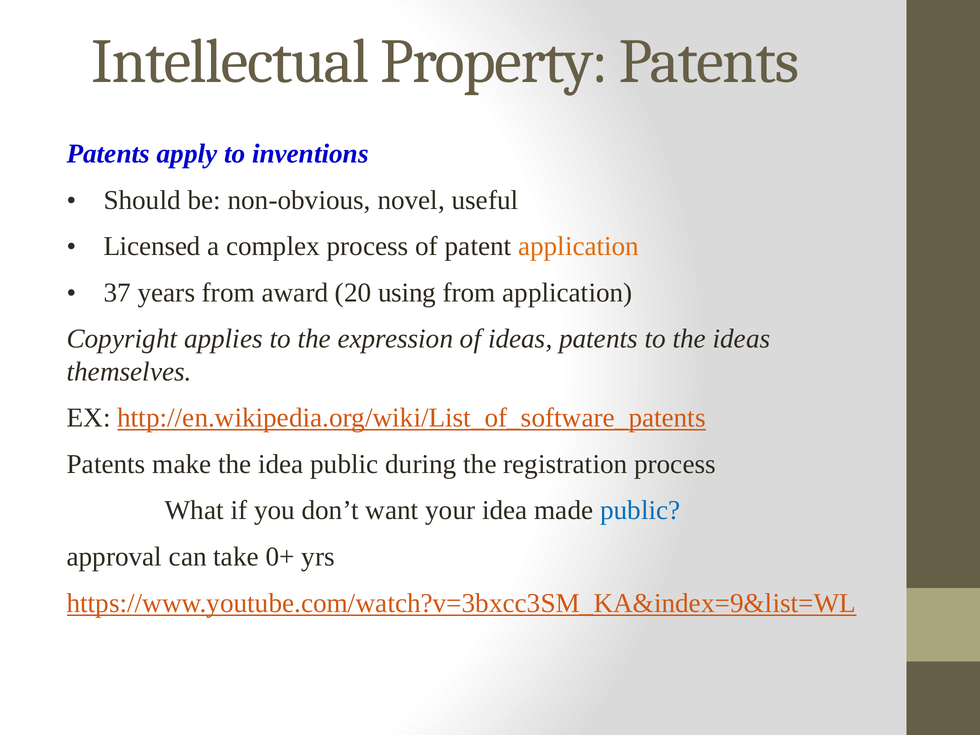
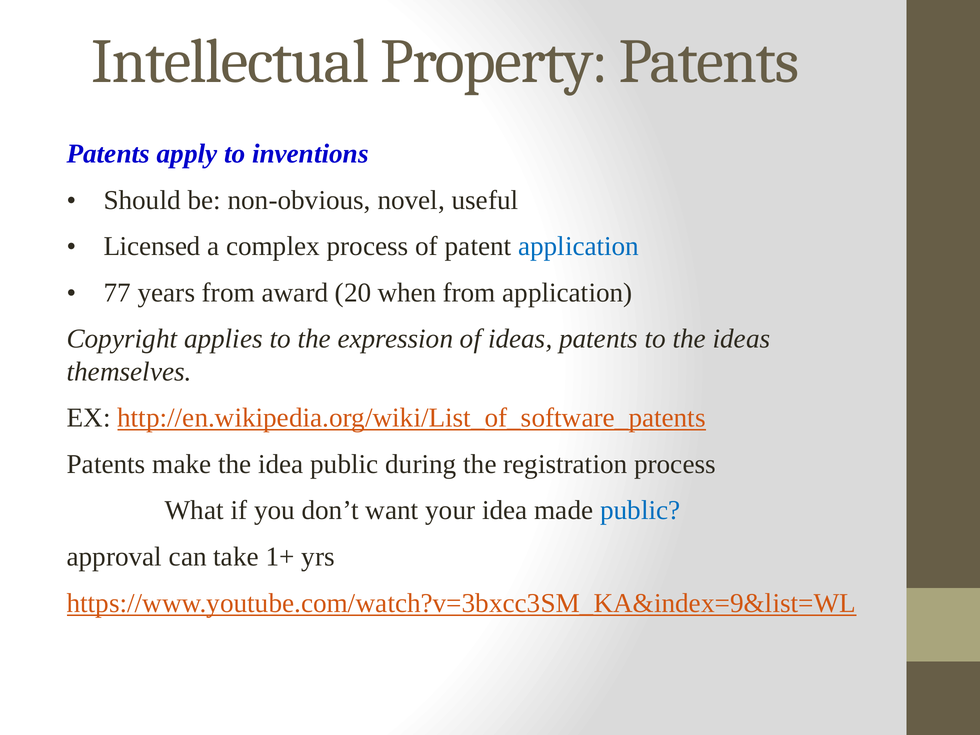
application at (579, 246) colour: orange -> blue
37: 37 -> 77
using: using -> when
0+: 0+ -> 1+
